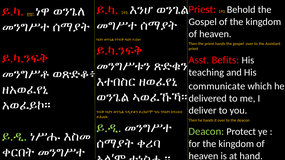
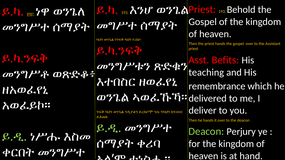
communicate: communicate -> remembrance
Protect: Protect -> Perjury
